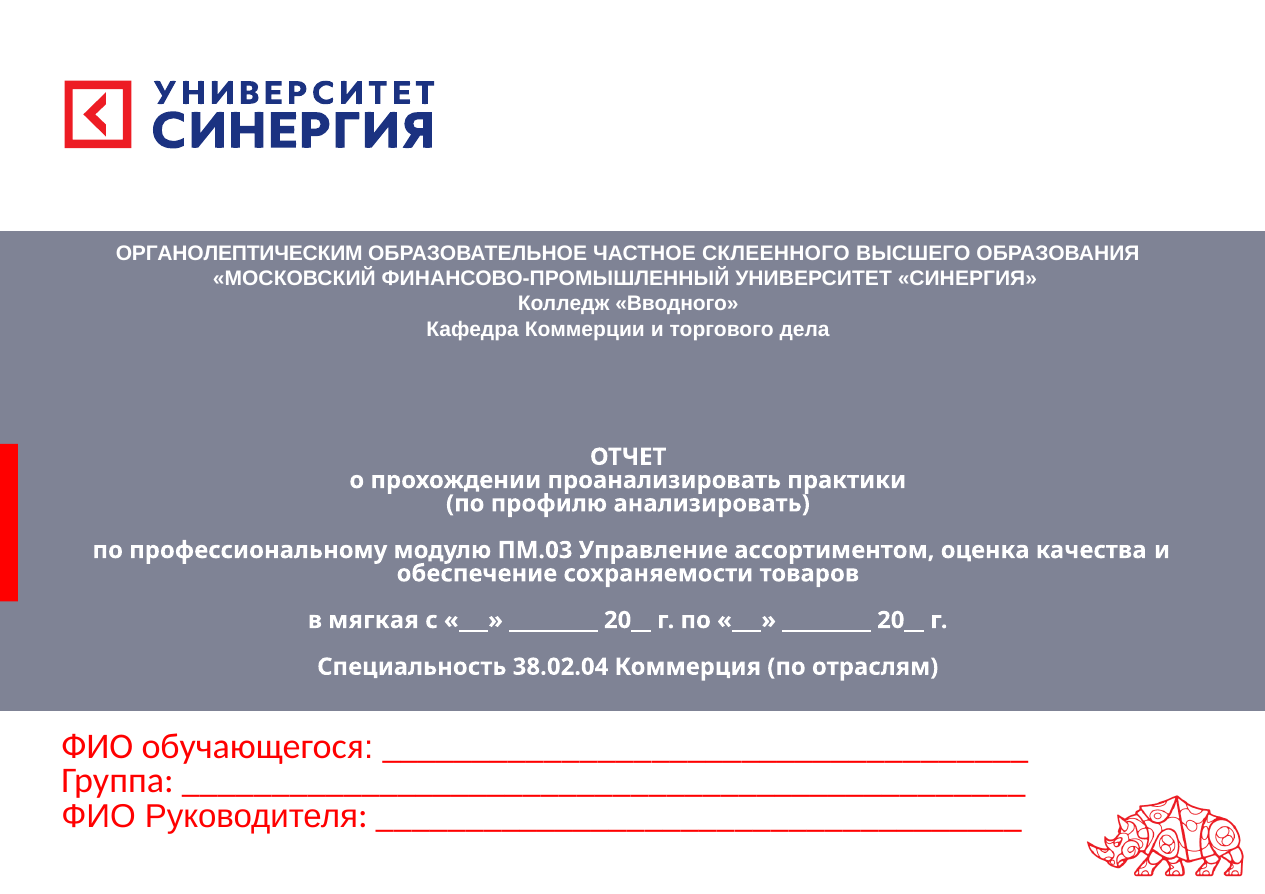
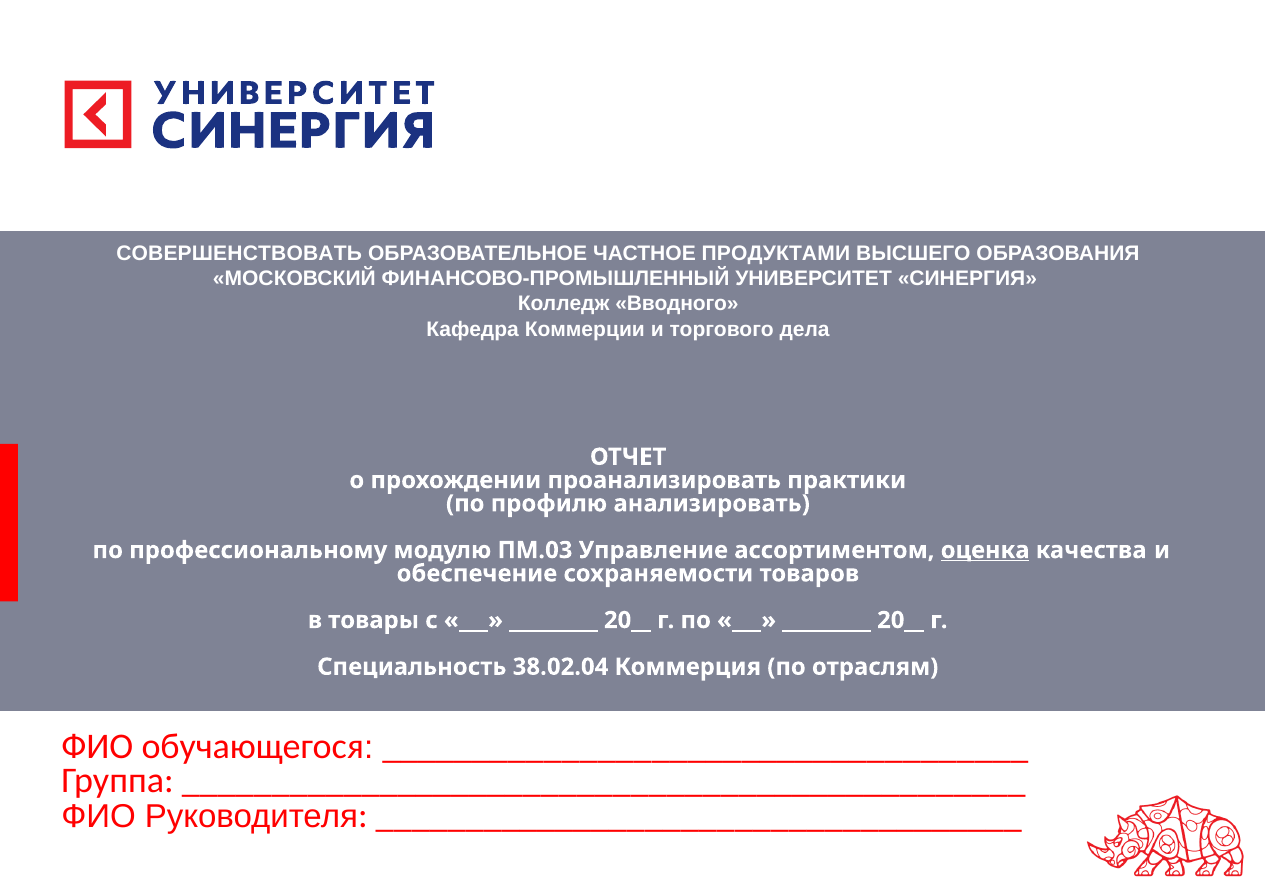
ОРГАНОЛЕПТИЧЕСКИМ: ОРГАНОЛЕПТИЧЕСКИМ -> СОВЕРШЕНСТВОВАТЬ
СКЛЕЕННОГО: СКЛЕЕННОГО -> ПРОДУКТАМИ
оценка underline: none -> present
мягкая: мягкая -> товары
